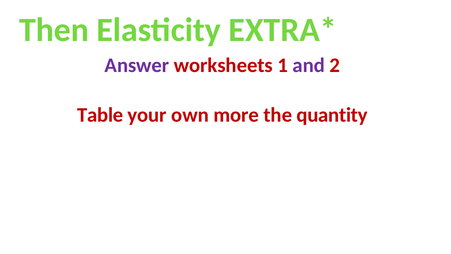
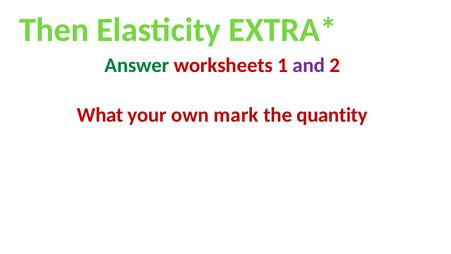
Answer colour: purple -> green
Table: Table -> What
more: more -> mark
